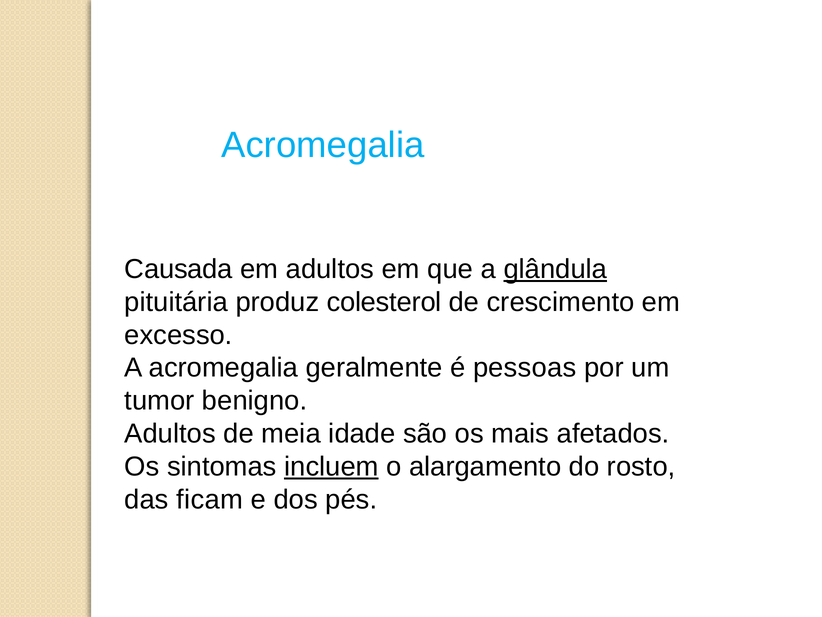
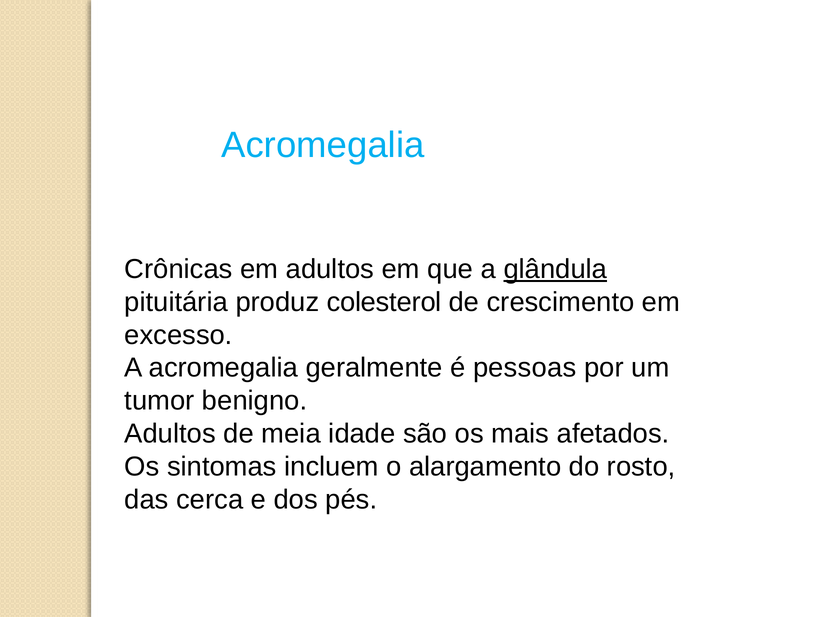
Causada: Causada -> Crônicas
incluem underline: present -> none
ficam: ficam -> cerca
